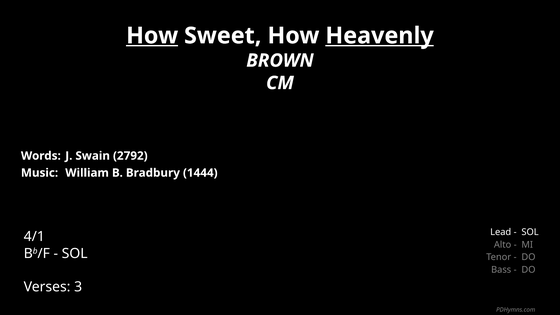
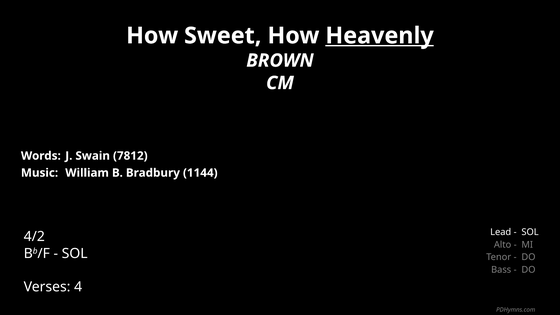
How at (152, 36) underline: present -> none
2792: 2792 -> 7812
1444: 1444 -> 1144
4/1: 4/1 -> 4/2
3: 3 -> 4
